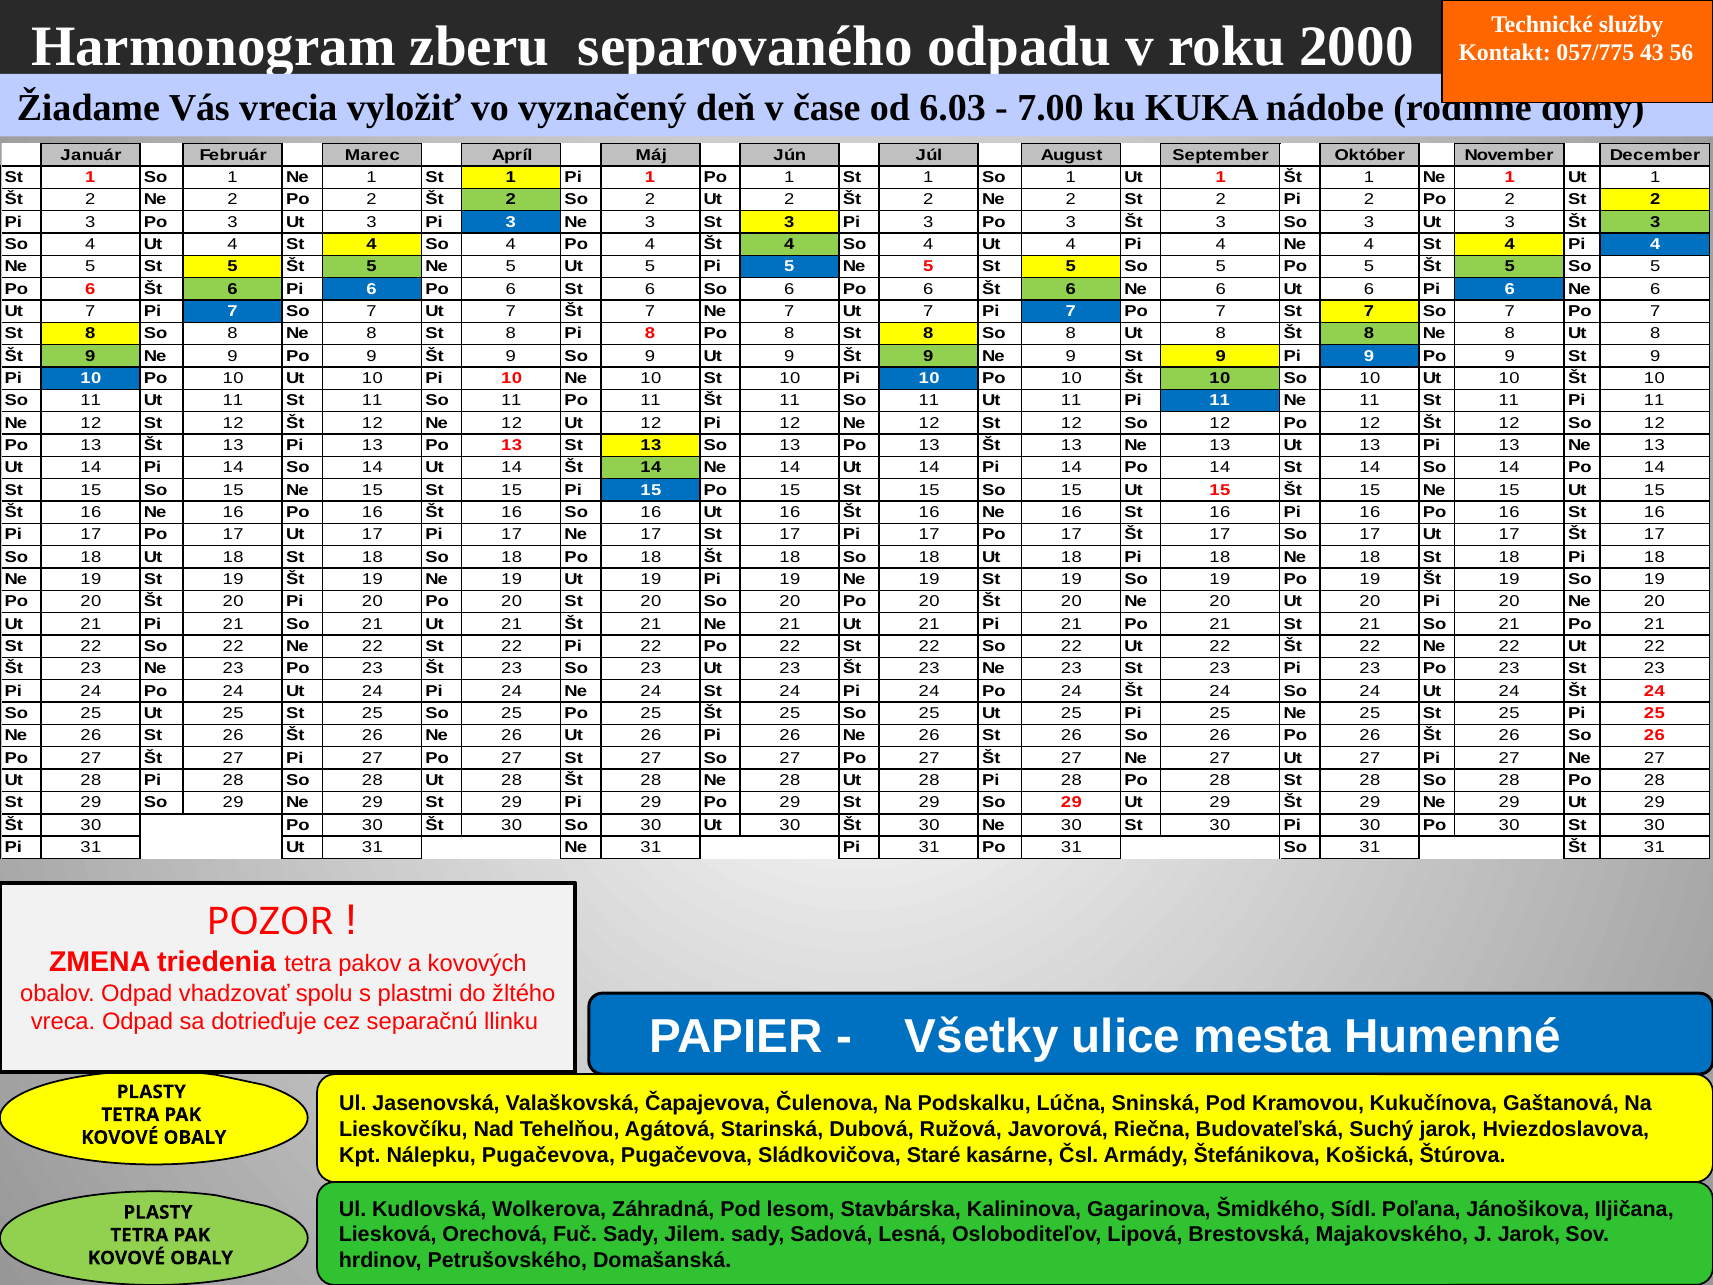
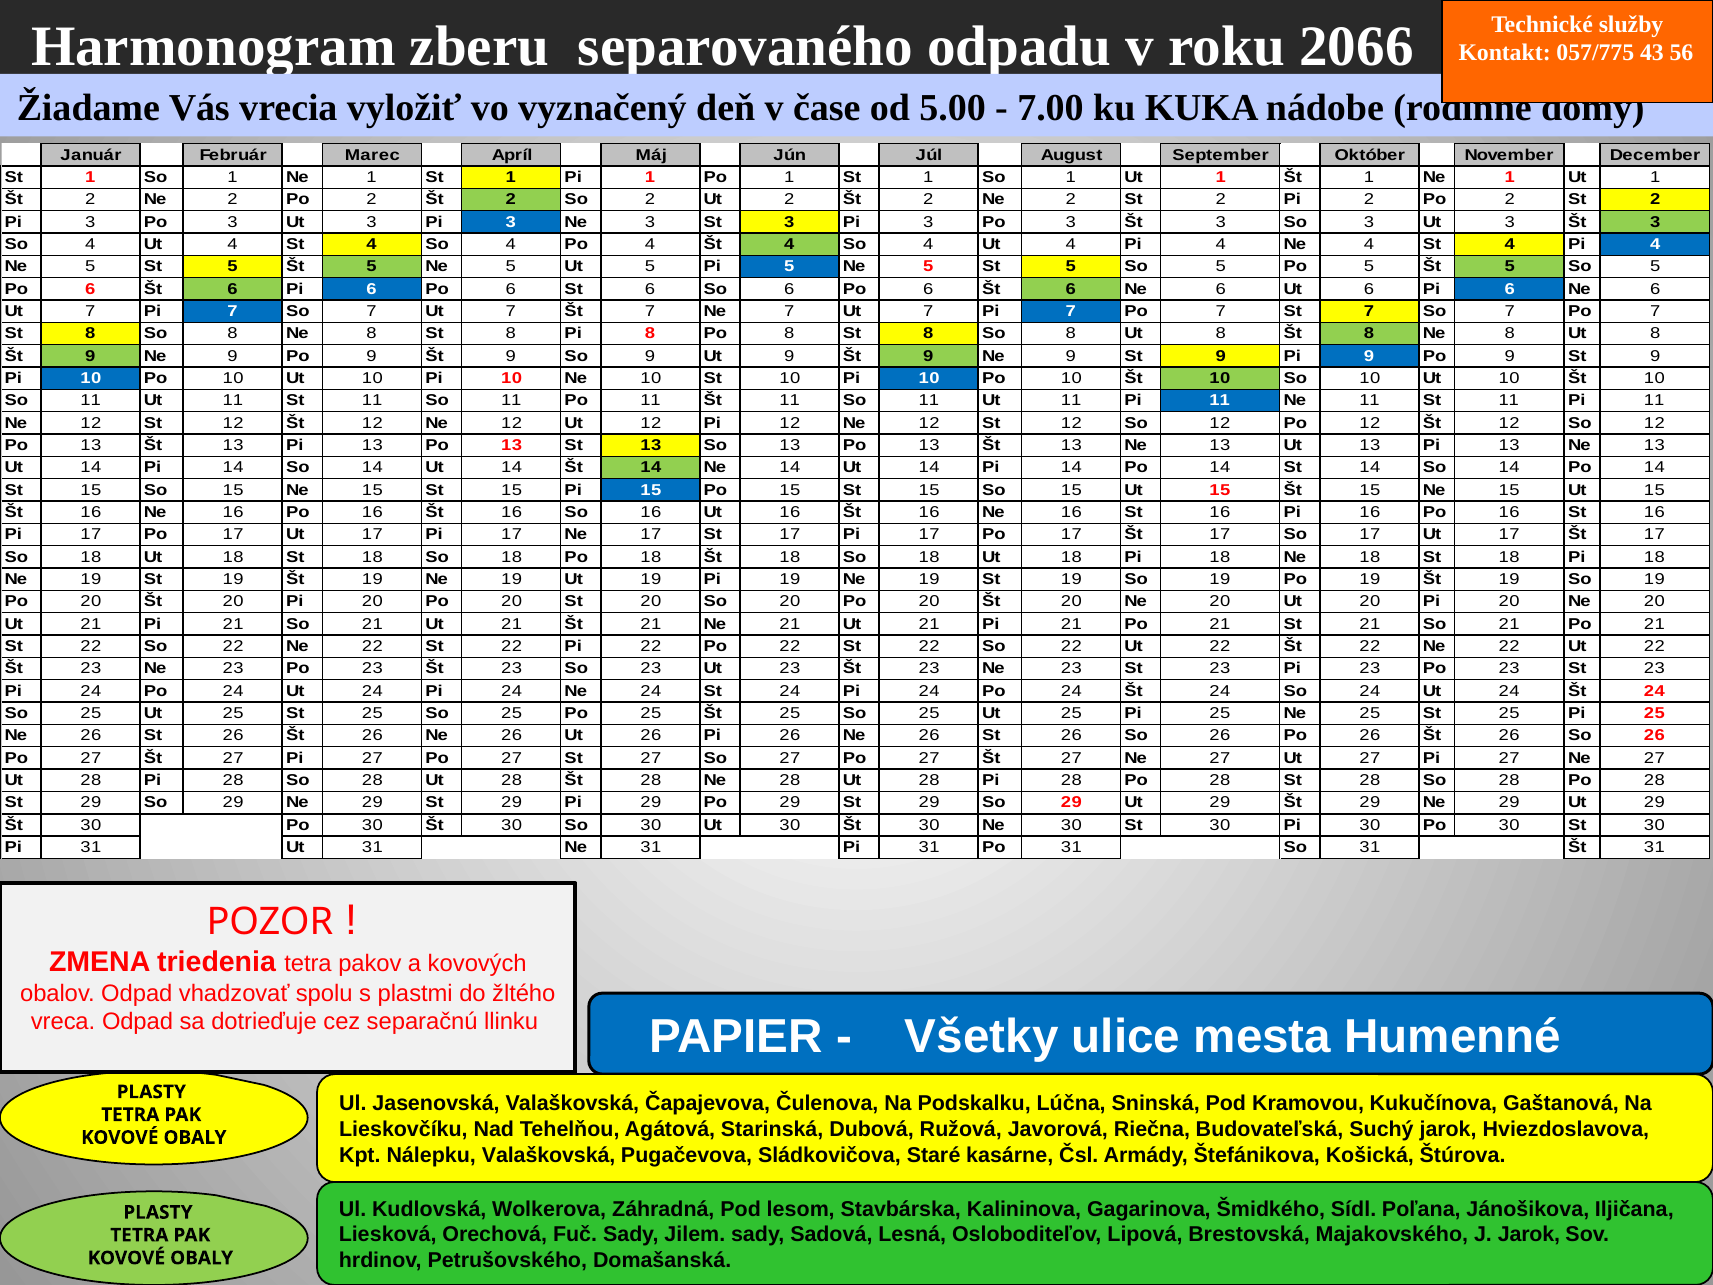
2000: 2000 -> 2066
6.03: 6.03 -> 5.00
Nálepku Pugačevova: Pugačevova -> Valaškovská
